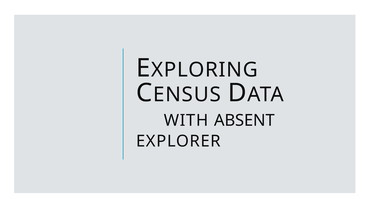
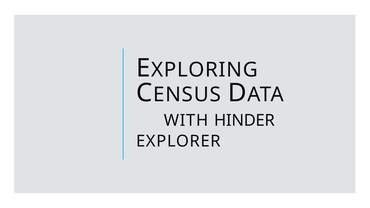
ABSENT: ABSENT -> HINDER
